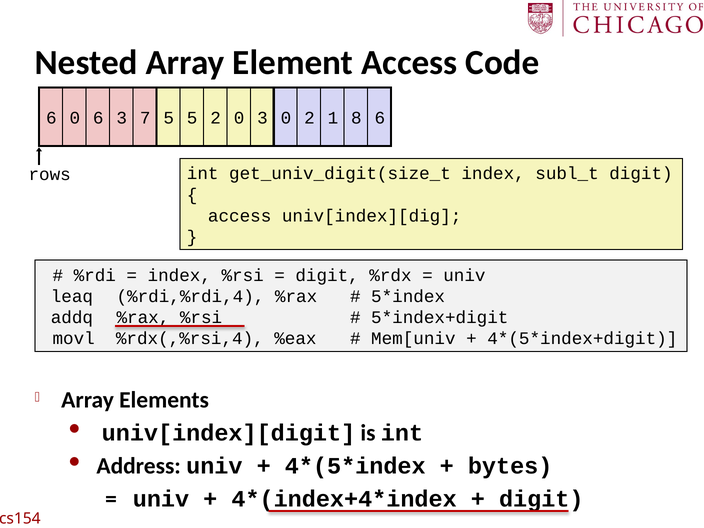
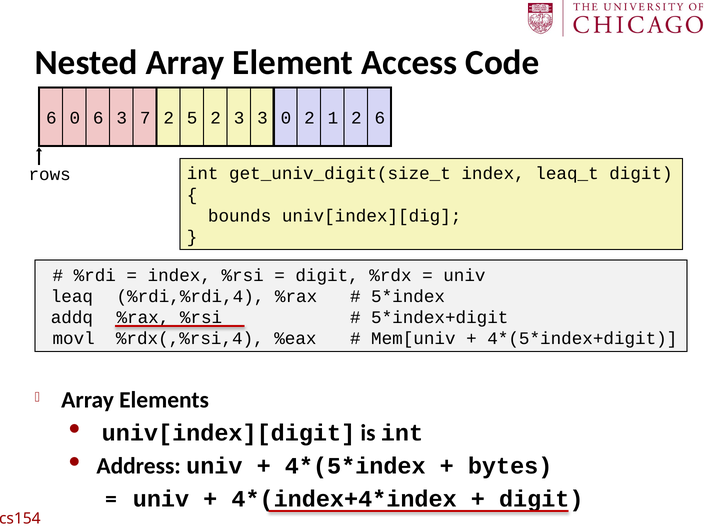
7 5: 5 -> 2
2 0: 0 -> 3
1 8: 8 -> 2
subl_t: subl_t -> leaq_t
access at (240, 216): access -> bounds
